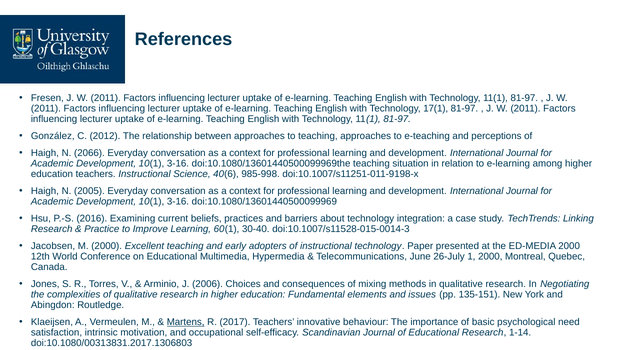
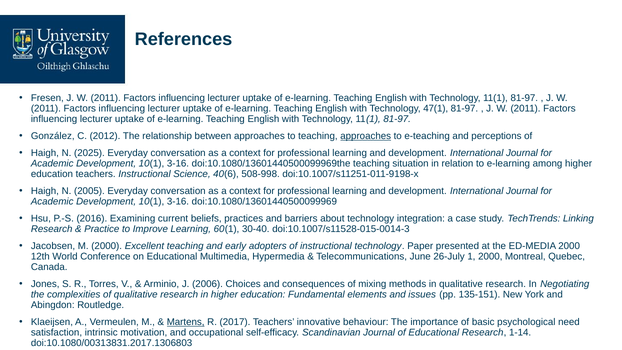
17(1: 17(1 -> 47(1
approaches at (366, 136) underline: none -> present
2066: 2066 -> 2025
985-998: 985-998 -> 508-998
